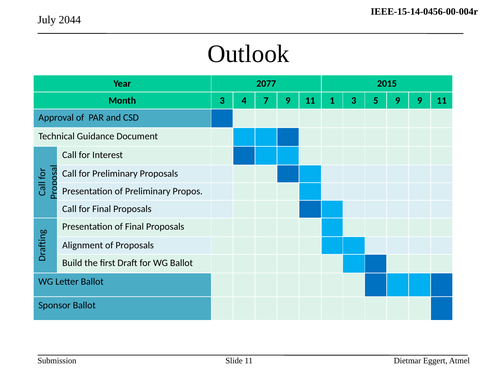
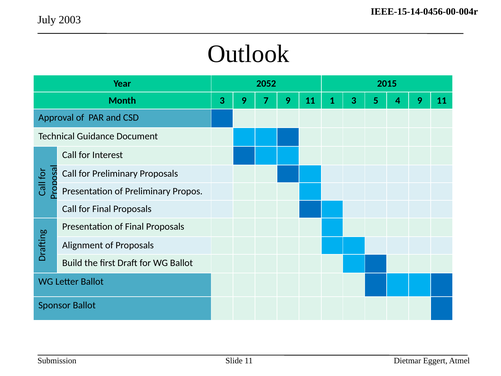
2044: 2044 -> 2003
2077: 2077 -> 2052
3 4: 4 -> 9
5 9: 9 -> 4
